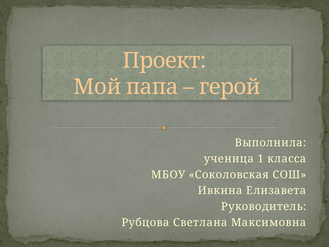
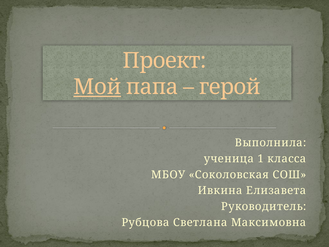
Мой underline: none -> present
